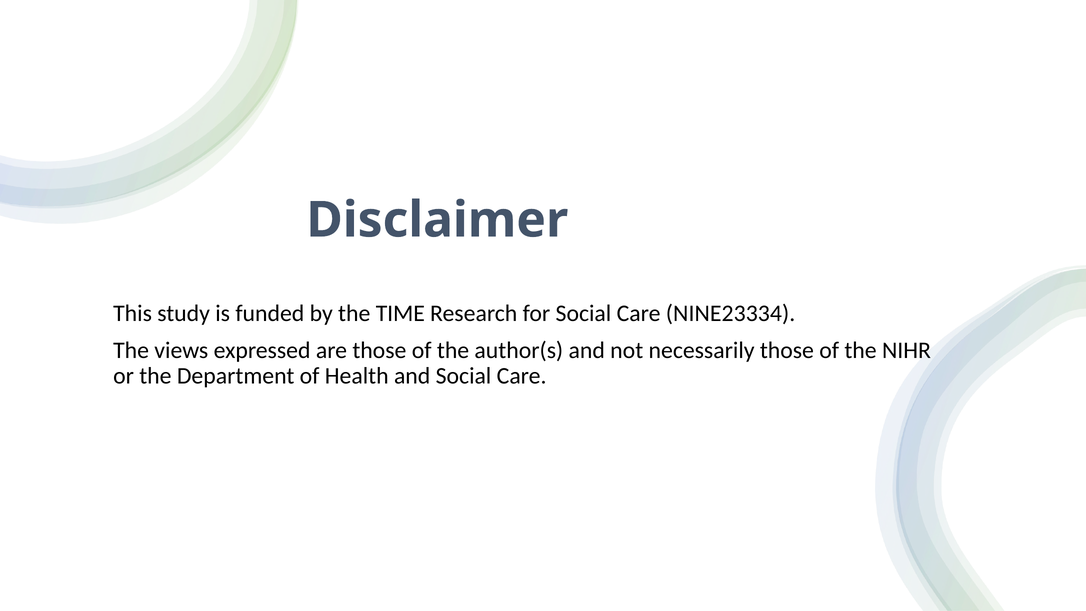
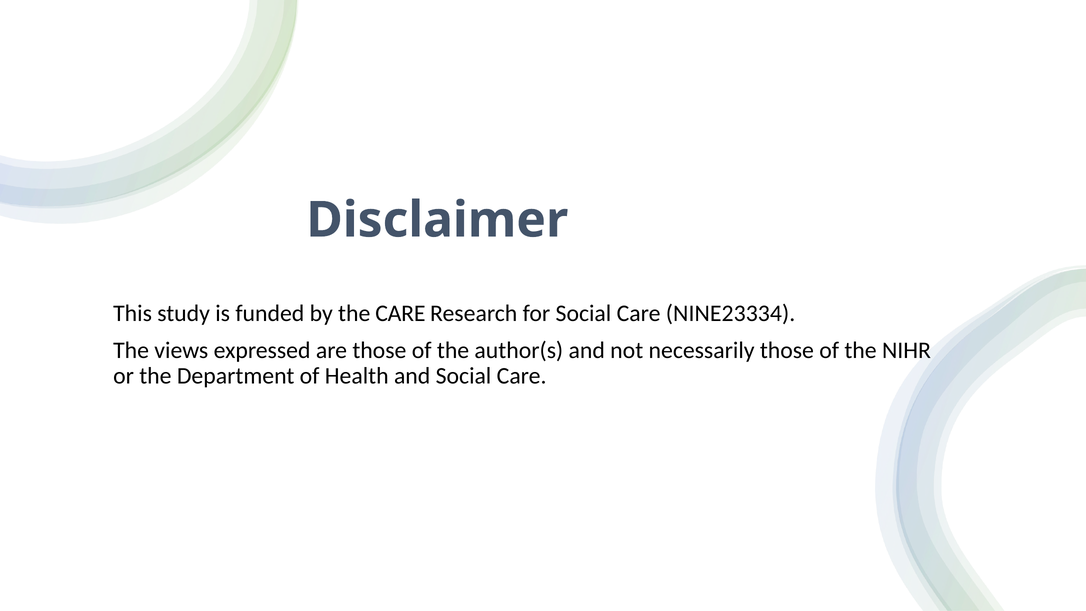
the TIME: TIME -> CARE
